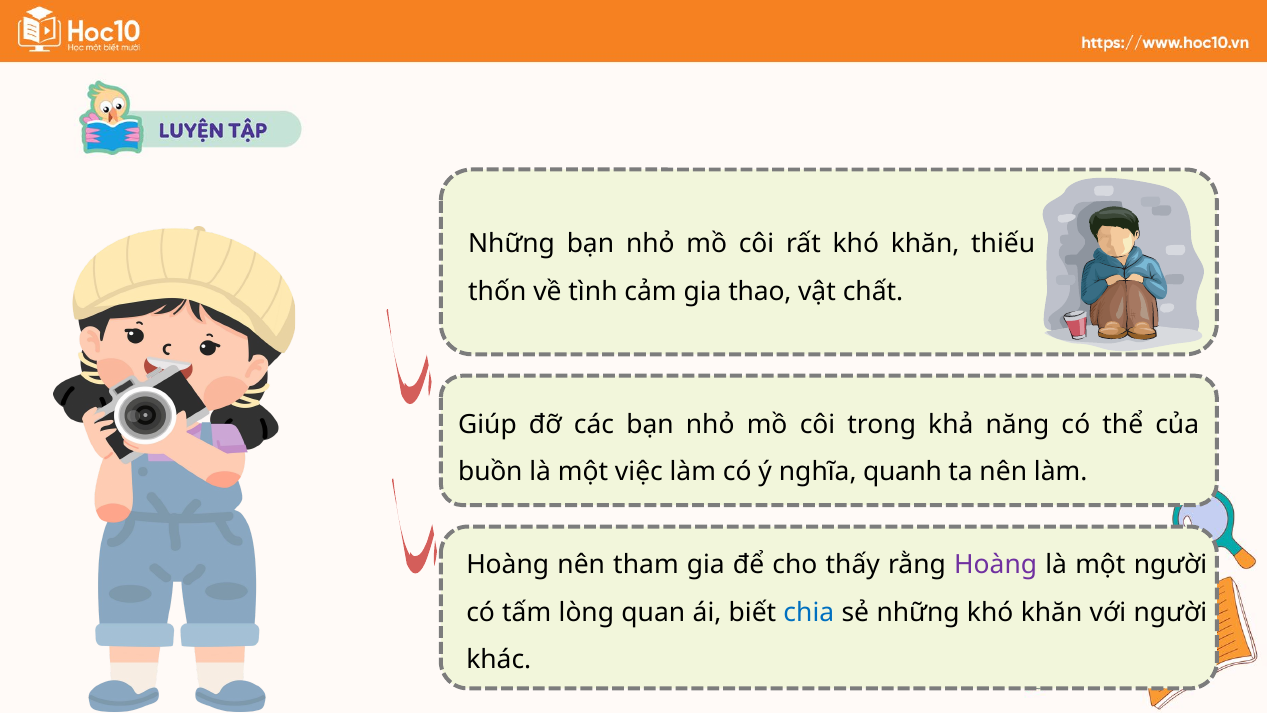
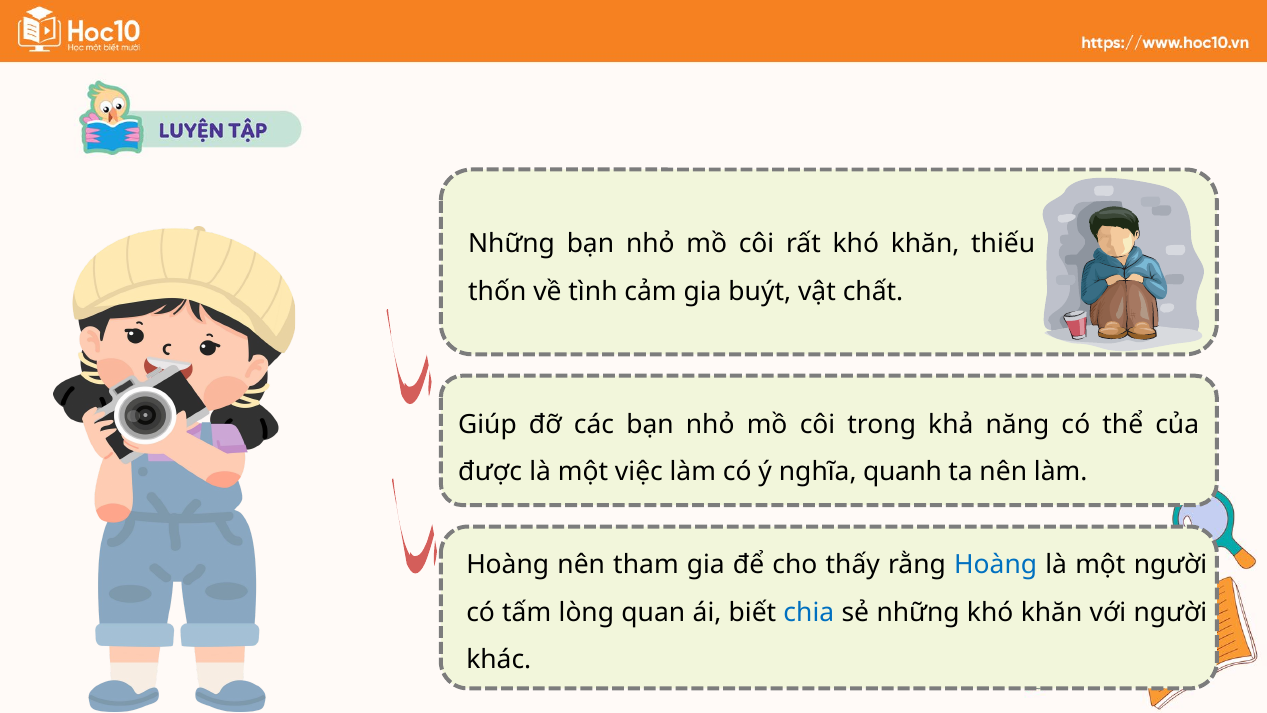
thao: thao -> buýt
buồn: buồn -> được
Hoàng at (996, 565) colour: purple -> blue
